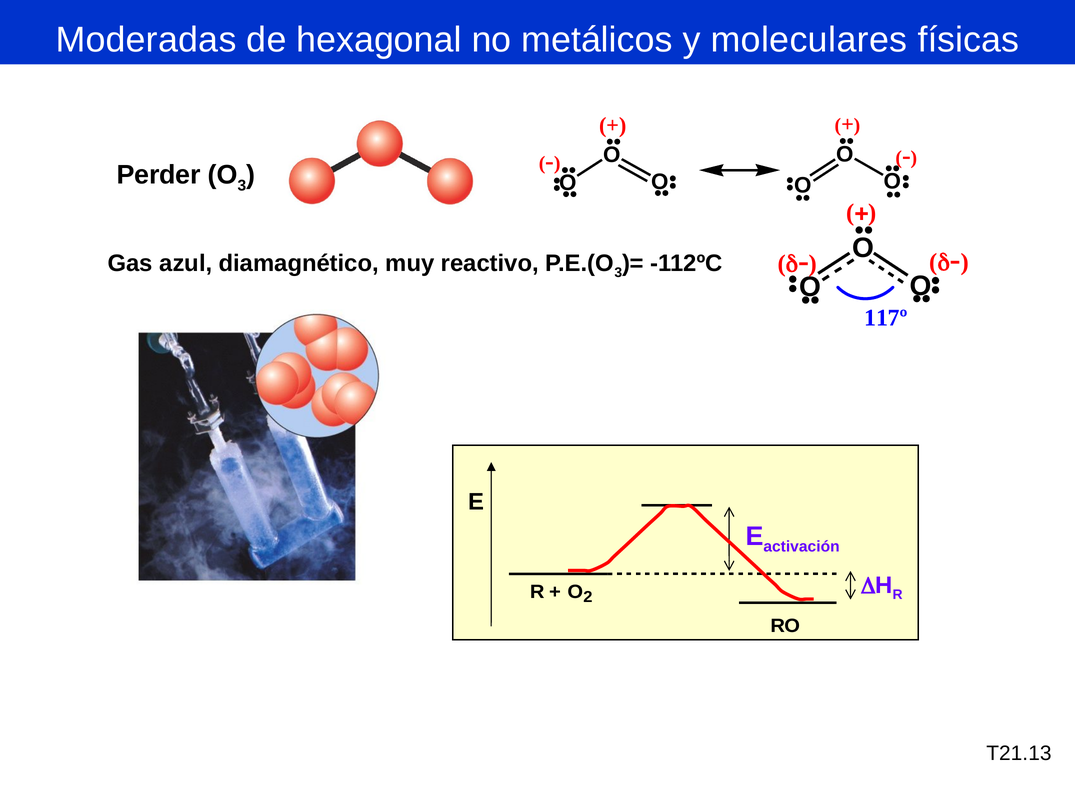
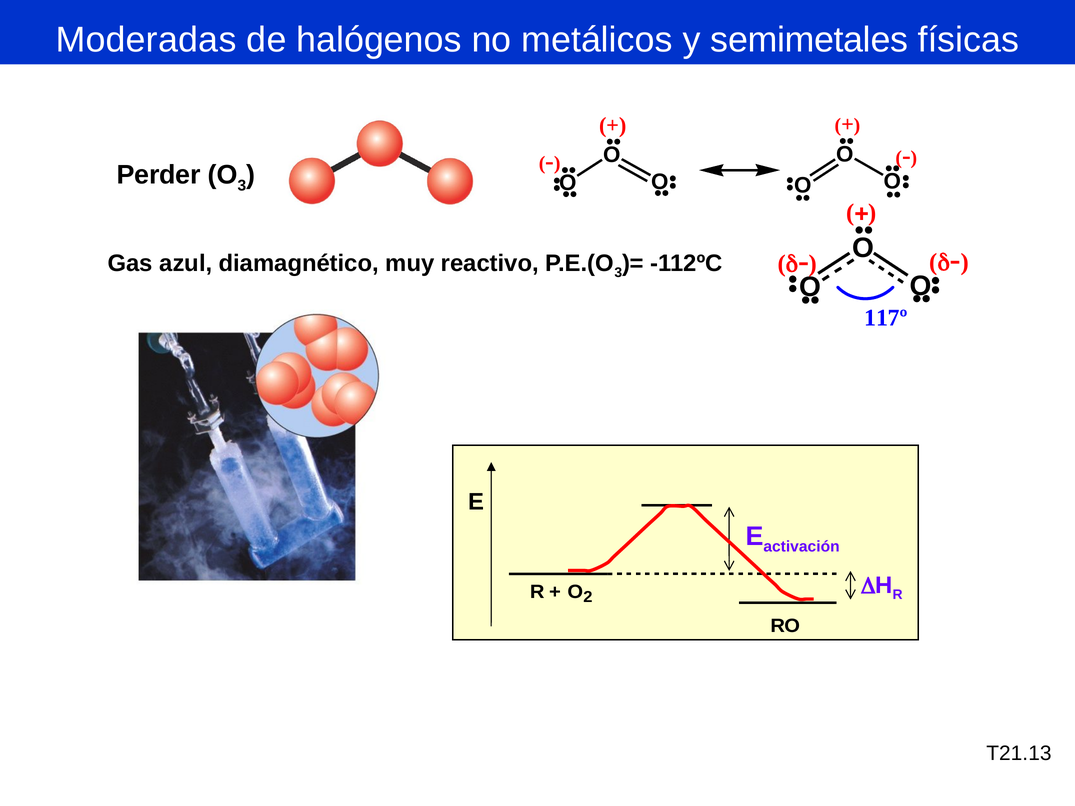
hexagonal: hexagonal -> halógenos
moleculares: moleculares -> semimetales
